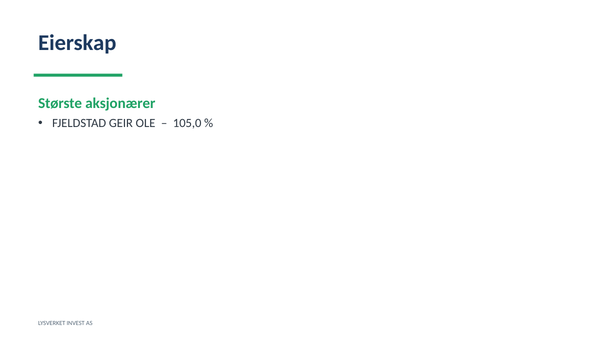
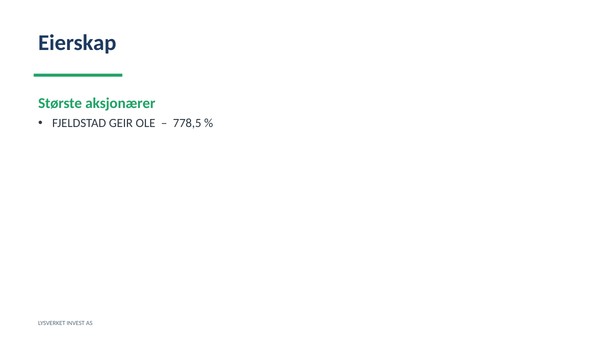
105,0: 105,0 -> 778,5
